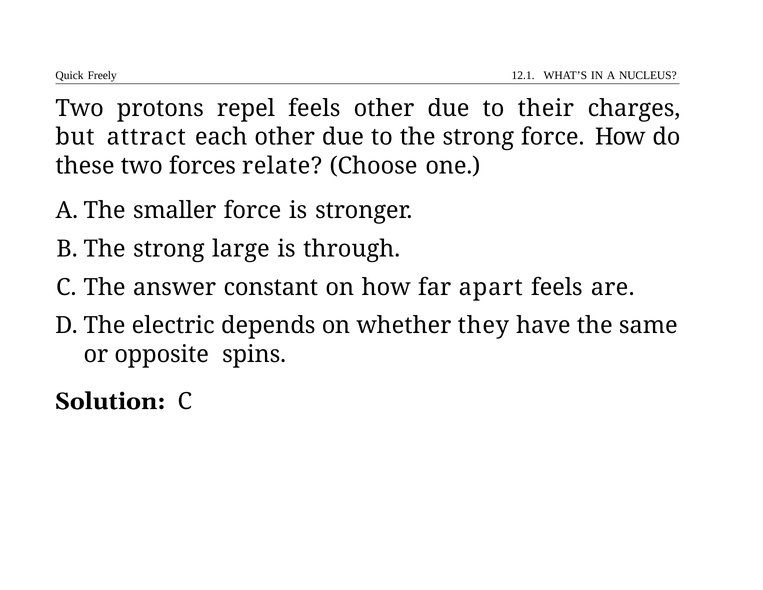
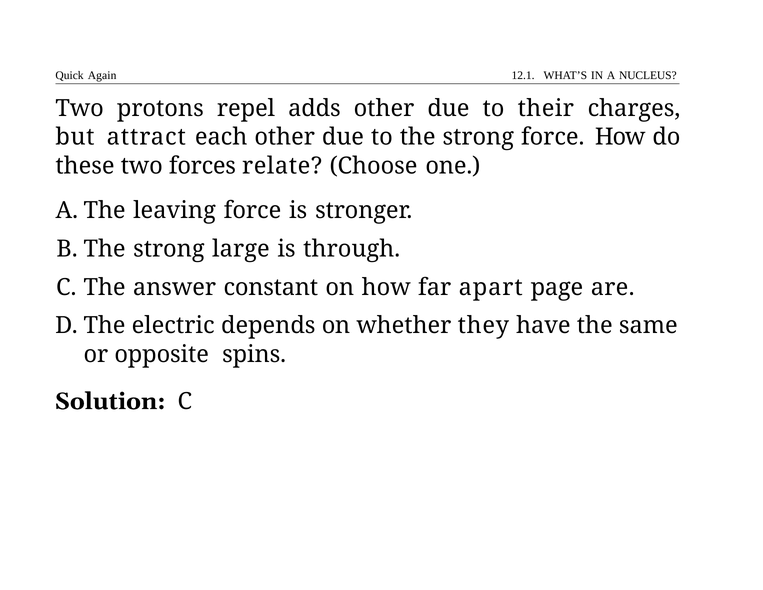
Freely: Freely -> Again
repel feels: feels -> adds
smaller: smaller -> leaving
apart feels: feels -> page
